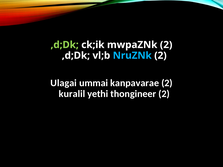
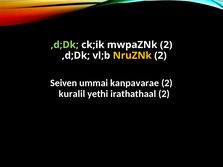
NruZNk colour: light blue -> yellow
Ulagai: Ulagai -> Seiven
thongineer: thongineer -> irathathaal
